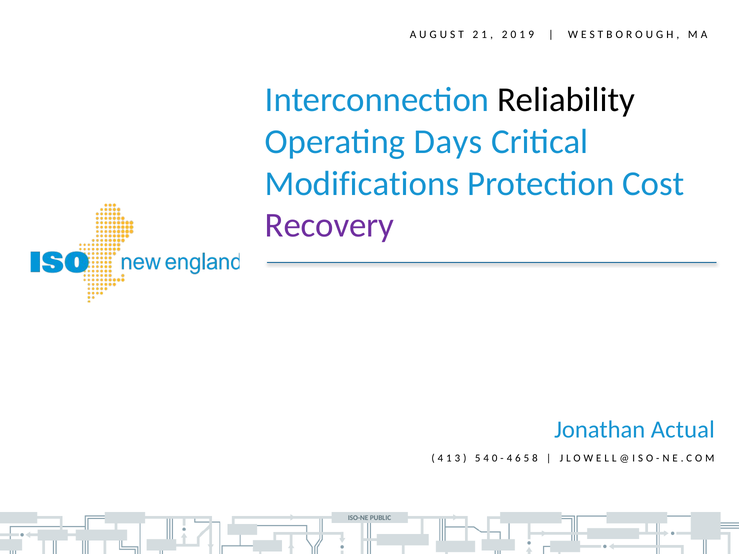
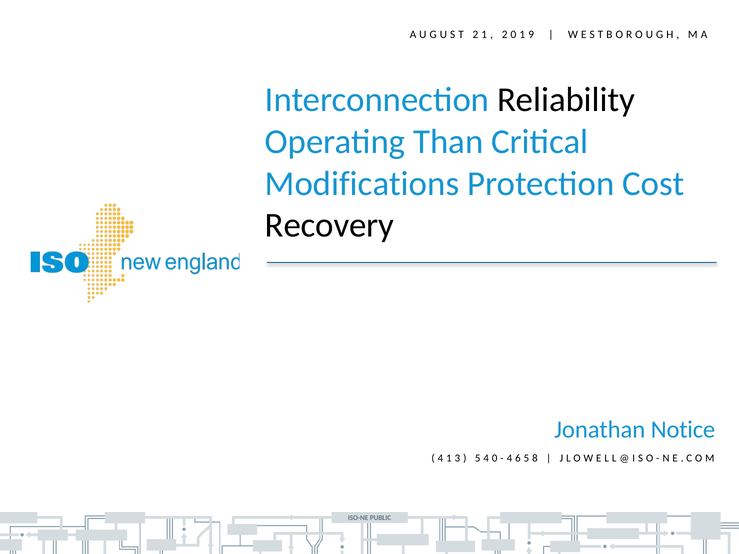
Days: Days -> Than
Recovery colour: purple -> black
Actual: Actual -> Notice
